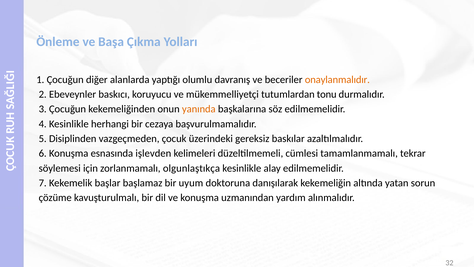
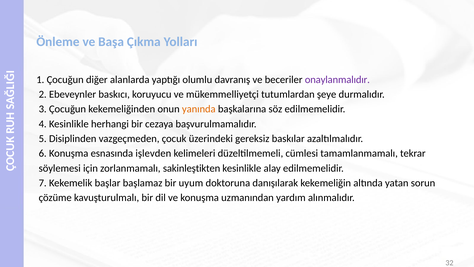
onaylanmalıdır colour: orange -> purple
tonu: tonu -> şeye
olgunlaştıkça: olgunlaştıkça -> sakinleştikten
